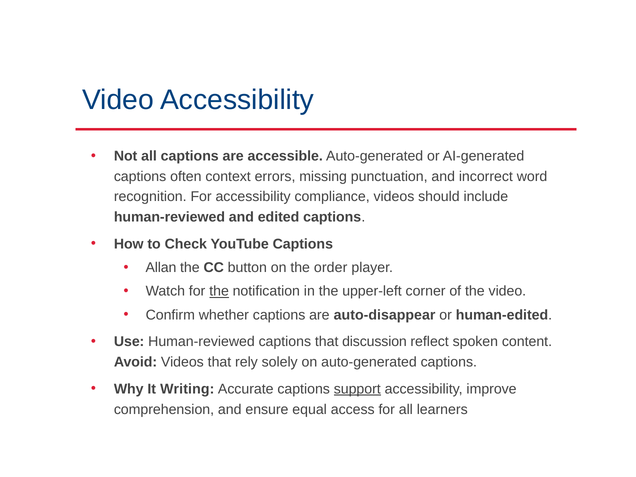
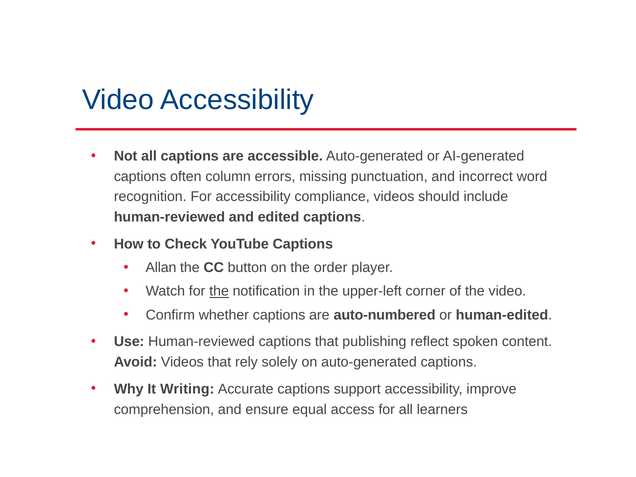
context: context -> column
auto-disappear: auto-disappear -> auto-numbered
discussion: discussion -> publishing
support underline: present -> none
